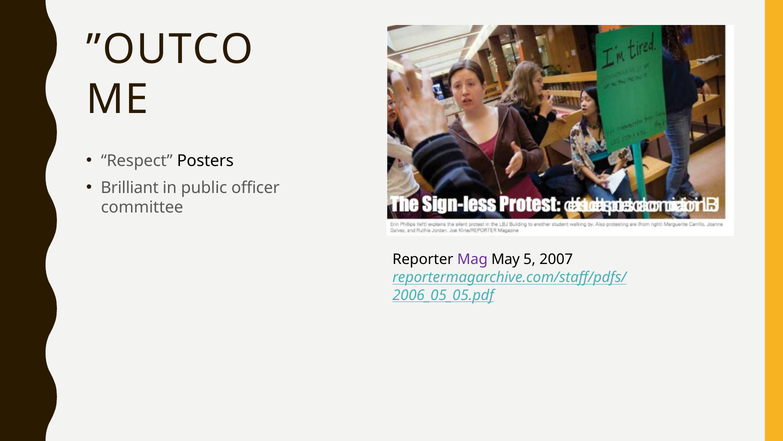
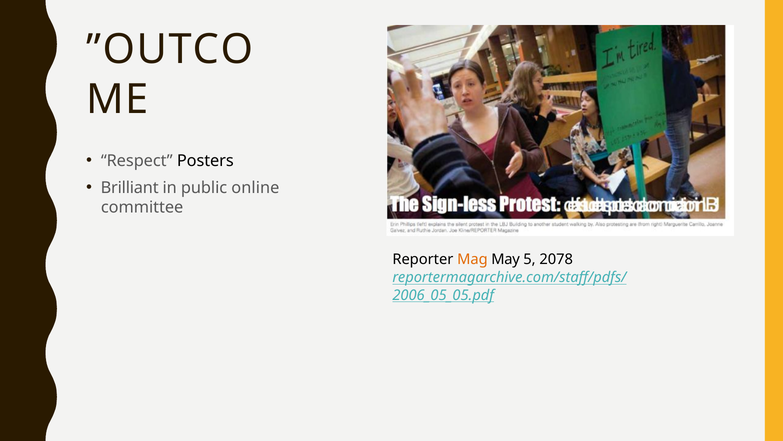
officer: officer -> online
Mag colour: purple -> orange
2007: 2007 -> 2078
